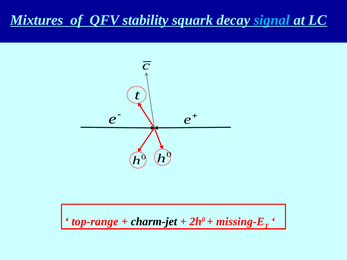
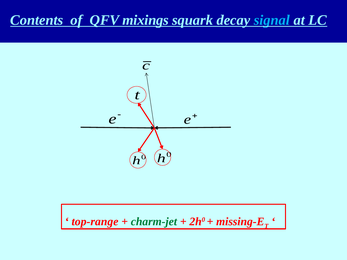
Mixtures: Mixtures -> Contents
stability: stability -> mixings
charm-jet colour: black -> green
